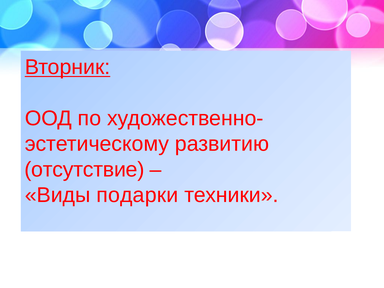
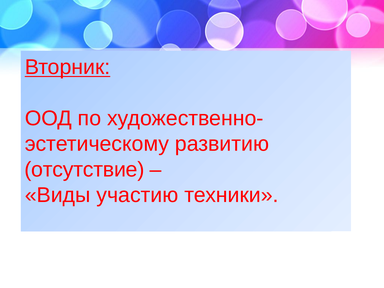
подарки: подарки -> участию
